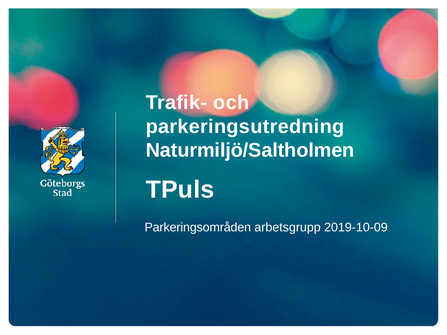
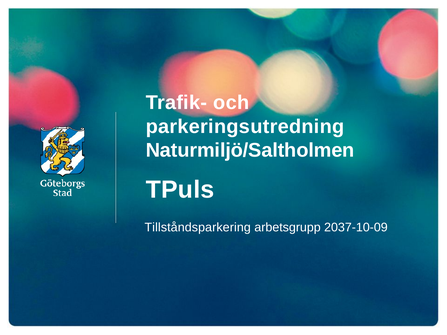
Parkeringsområden: Parkeringsområden -> Tillståndsparkering
2019-10-09: 2019-10-09 -> 2037-10-09
